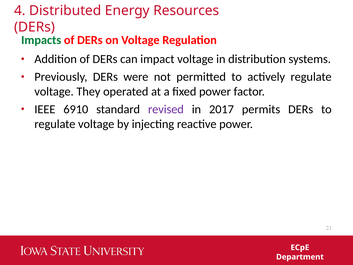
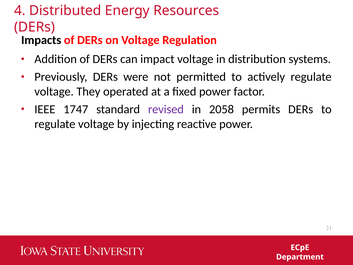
Impacts colour: green -> black
6910: 6910 -> 1747
2017: 2017 -> 2058
